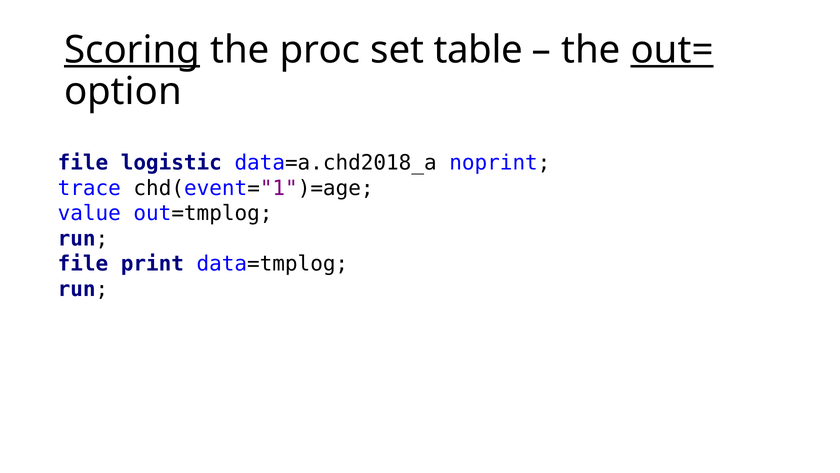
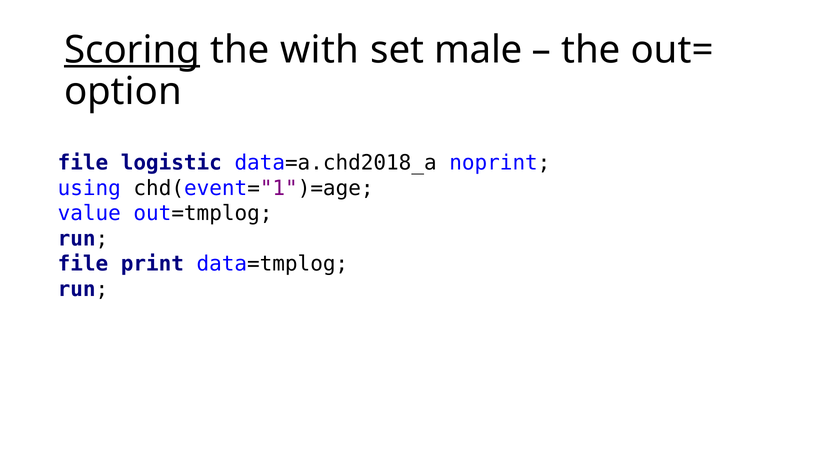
proc: proc -> with
table: table -> male
out= underline: present -> none
trace: trace -> using
